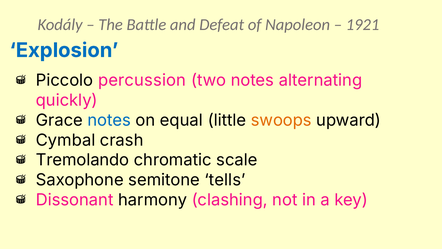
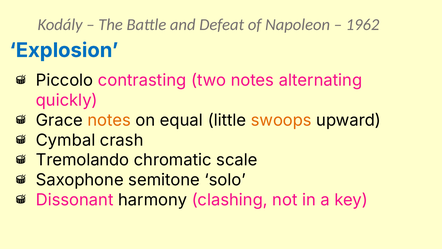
1921: 1921 -> 1962
percussion: percussion -> contrasting
notes at (109, 120) colour: blue -> orange
tells: tells -> solo
